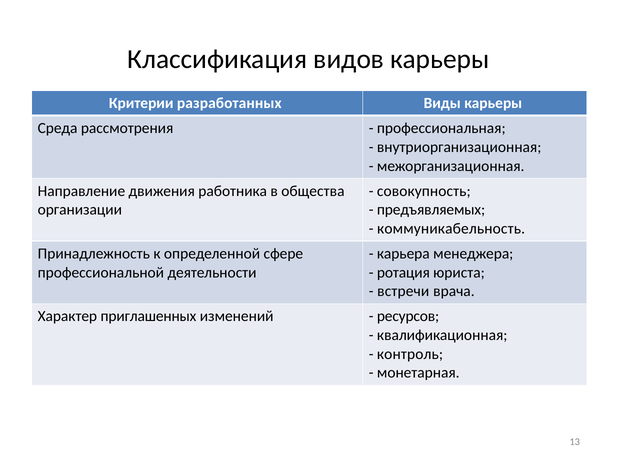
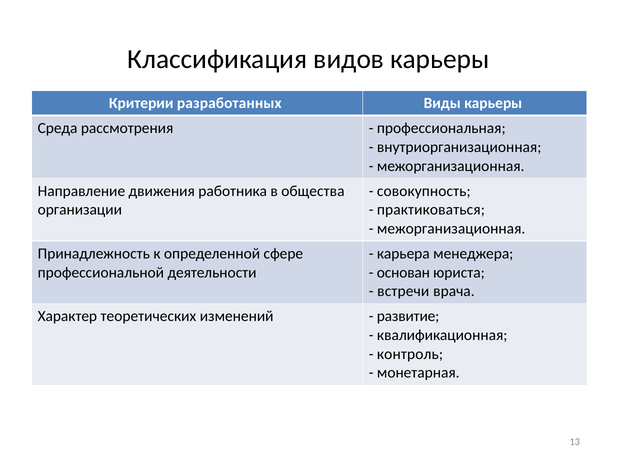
предъявляемых: предъявляемых -> практиковаться
коммуникабельность at (451, 228): коммуникабельность -> межорганизационная
ротация: ротация -> основан
приглашенных: приглашенных -> теоретических
ресурсов: ресурсов -> развитие
